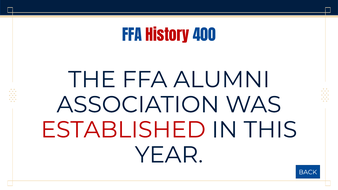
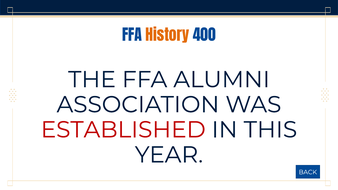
History colour: red -> orange
